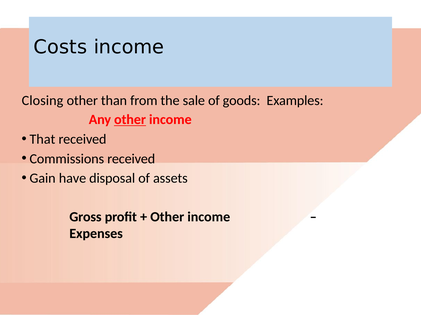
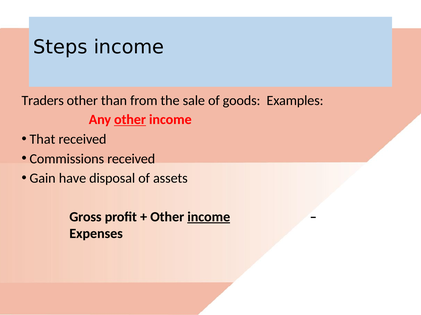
Costs: Costs -> Steps
Closing: Closing -> Traders
income at (209, 217) underline: none -> present
